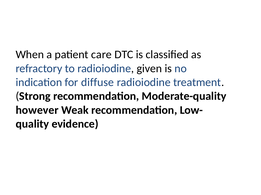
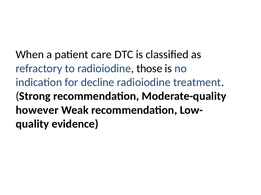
given: given -> those
diffuse: diffuse -> decline
